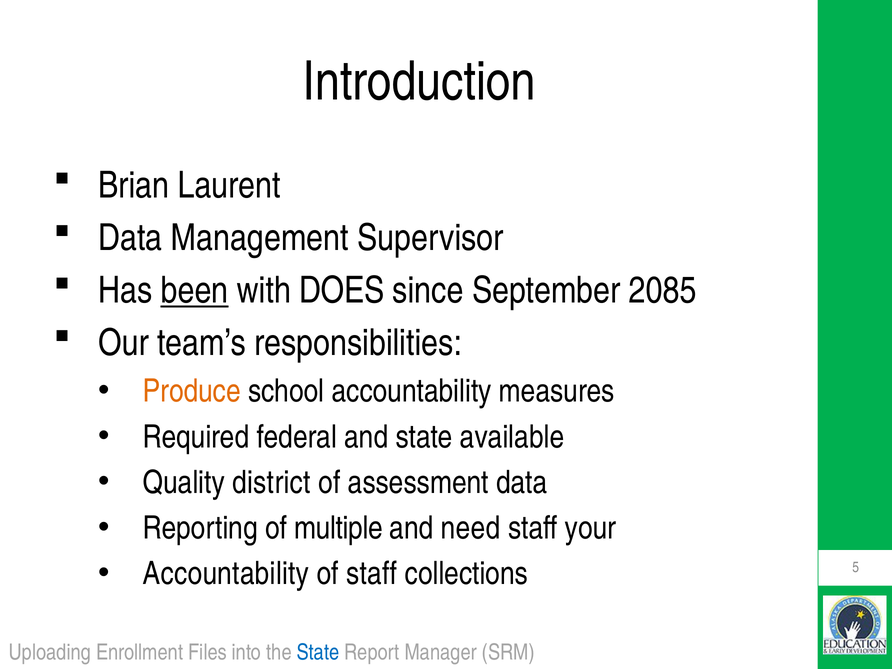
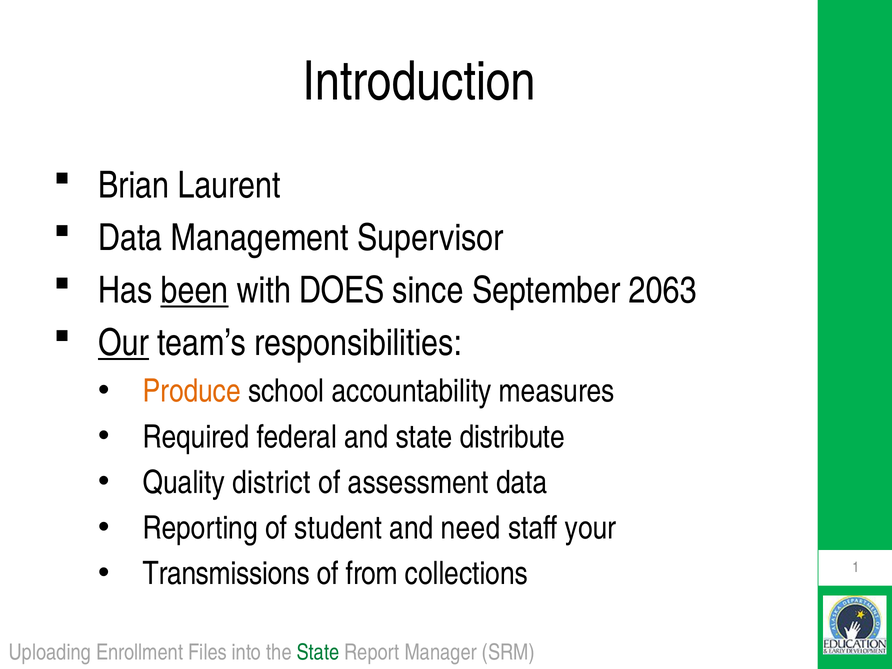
2085: 2085 -> 2063
Our underline: none -> present
available: available -> distribute
multiple: multiple -> student
Accountability at (226, 574): Accountability -> Transmissions
of staff: staff -> from
5: 5 -> 1
State at (318, 652) colour: blue -> green
